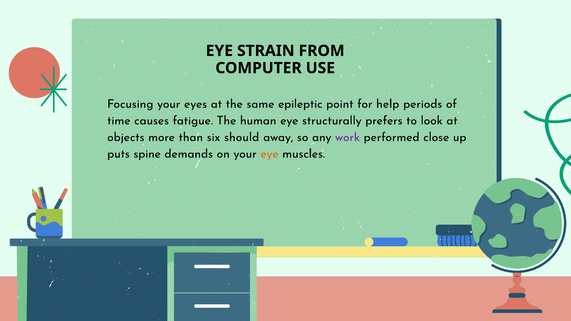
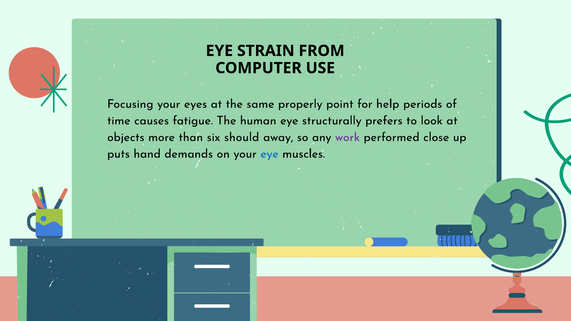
epileptic: epileptic -> properly
spine: spine -> hand
eye at (269, 154) colour: orange -> blue
